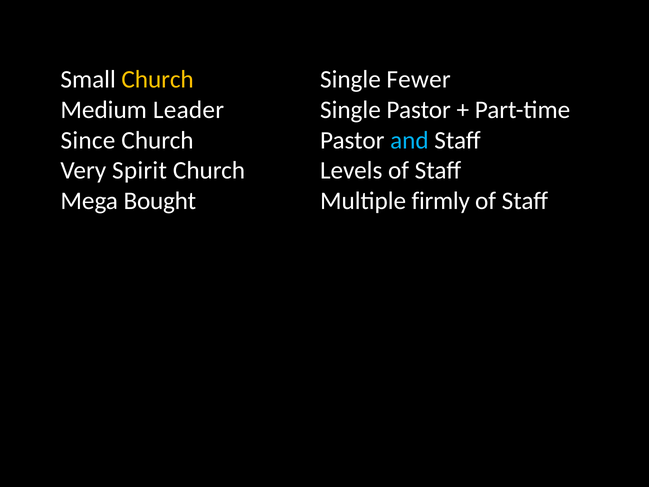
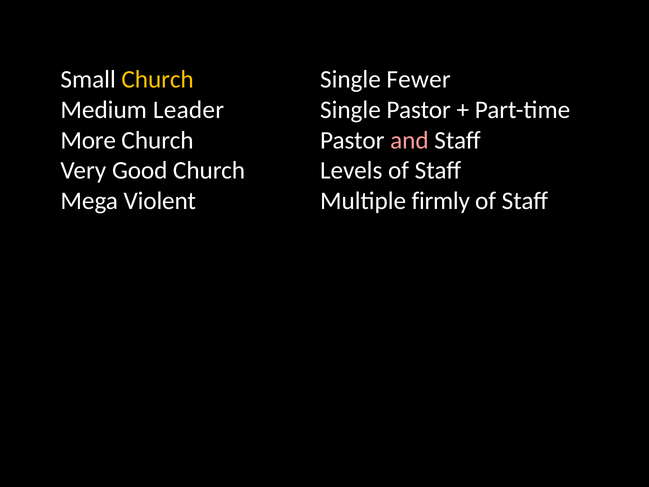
Since: Since -> More
and colour: light blue -> pink
Spirit: Spirit -> Good
Bought: Bought -> Violent
